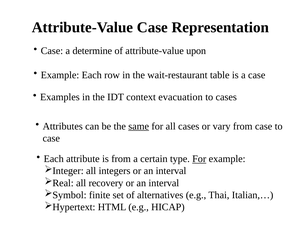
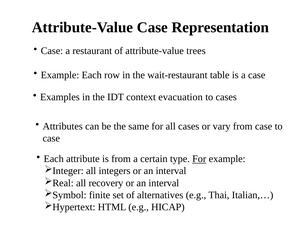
determine: determine -> restaurant
upon: upon -> trees
same underline: present -> none
